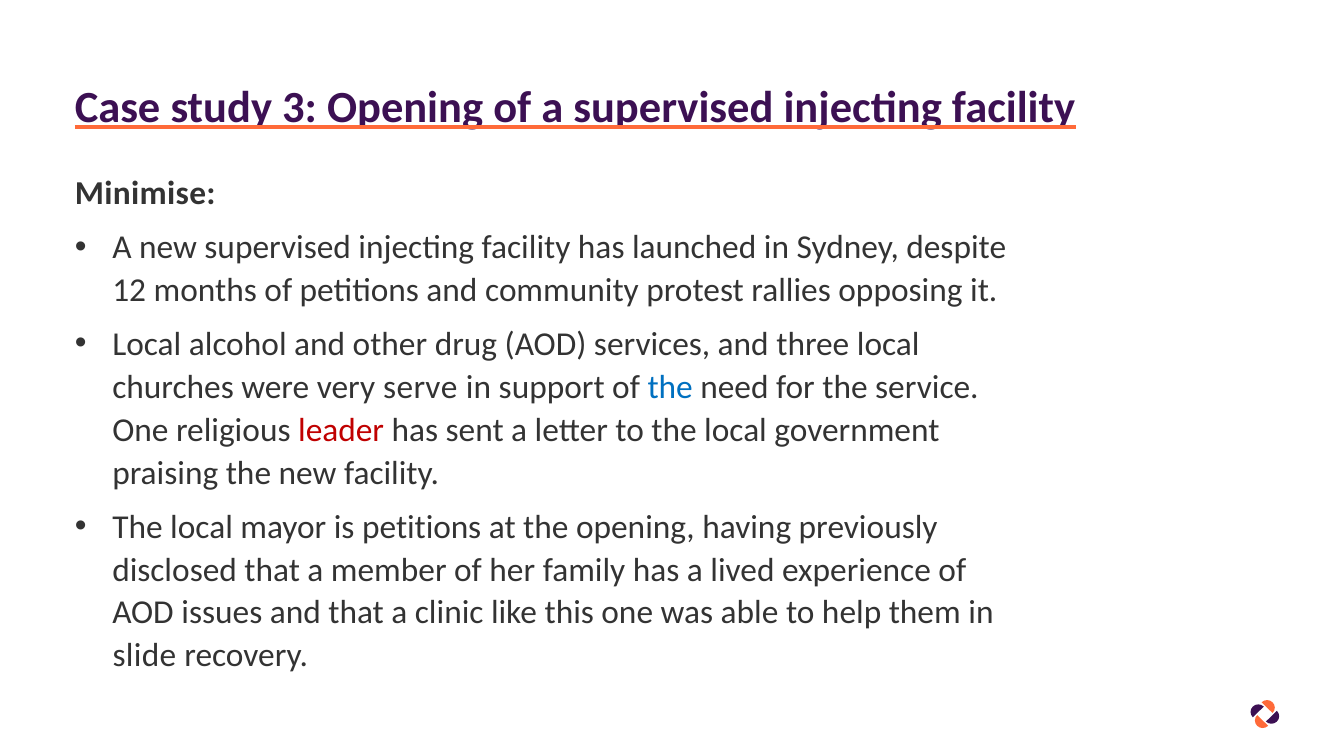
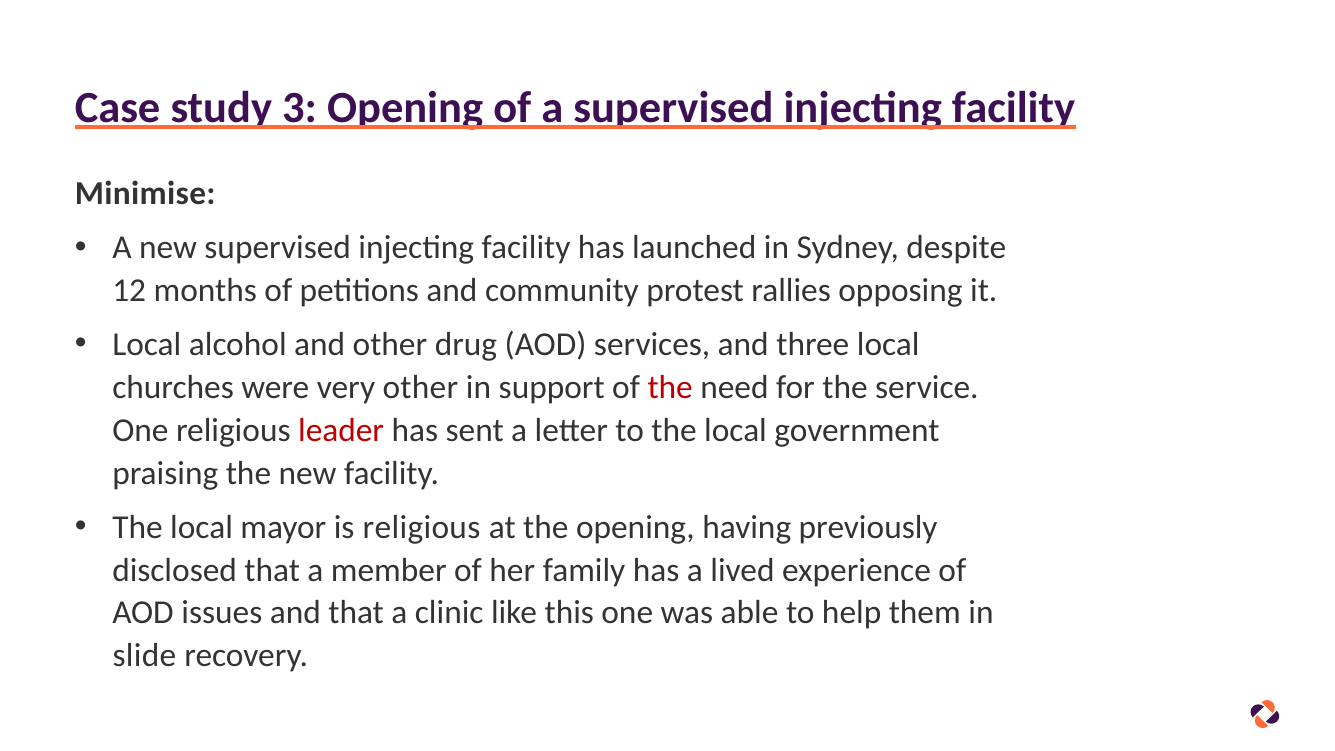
very serve: serve -> other
the at (670, 388) colour: blue -> red
is petitions: petitions -> religious
